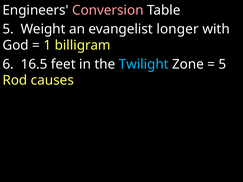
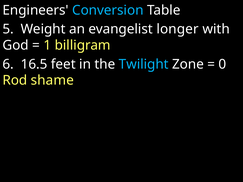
Conversion colour: pink -> light blue
5 at (222, 64): 5 -> 0
causes: causes -> shame
